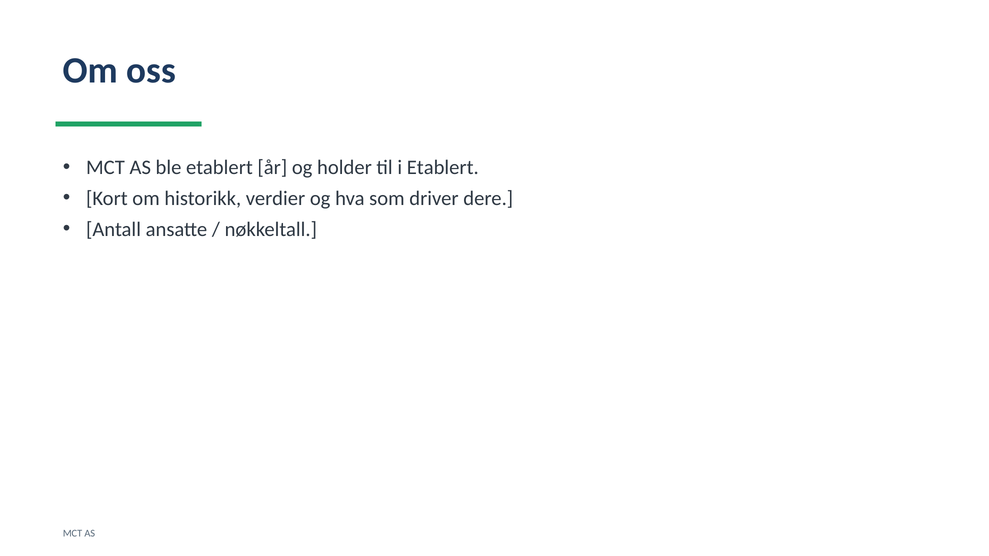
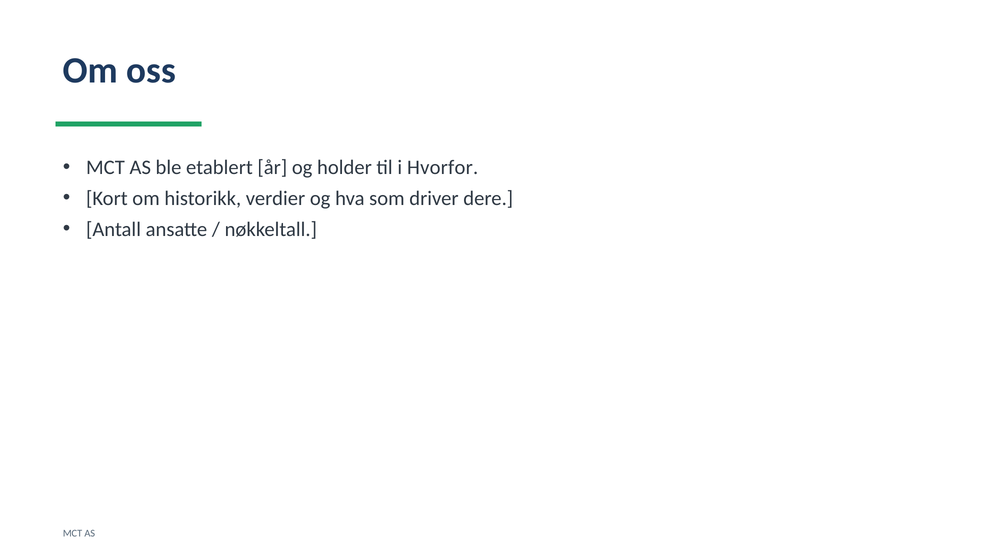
i Etablert: Etablert -> Hvorfor
